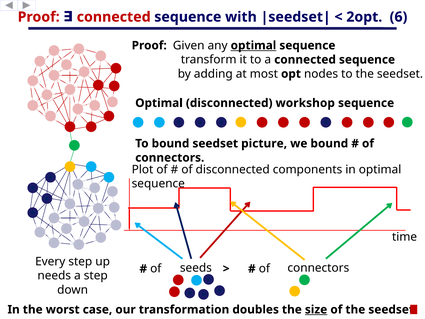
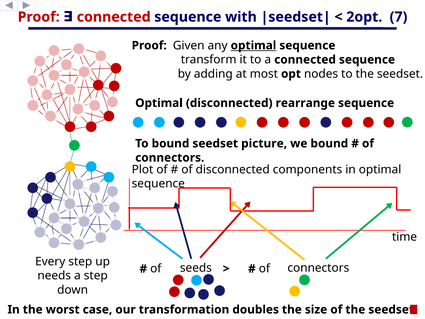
6: 6 -> 7
workshop: workshop -> rearrange
size underline: present -> none
